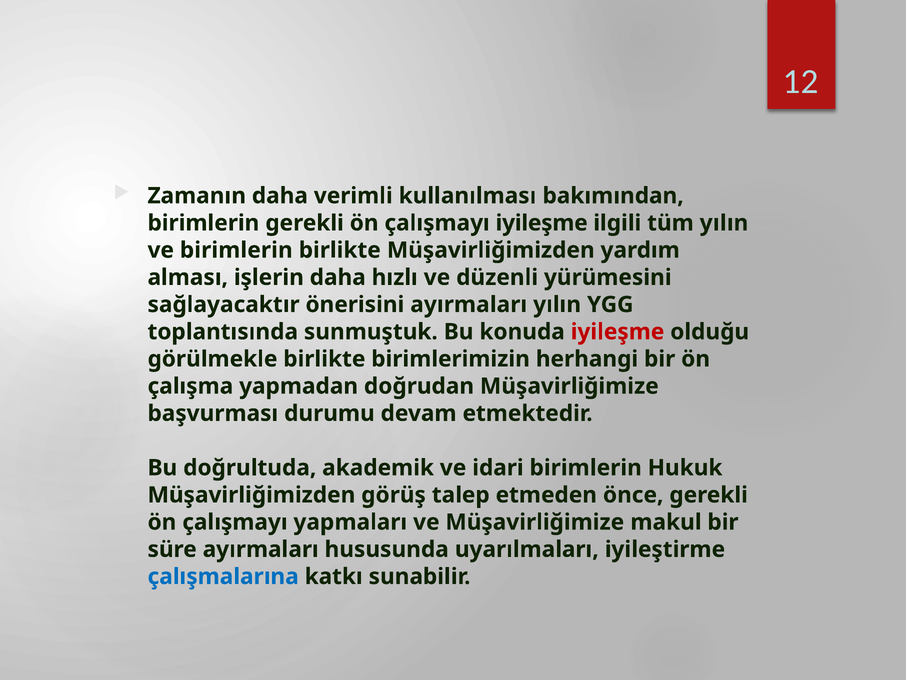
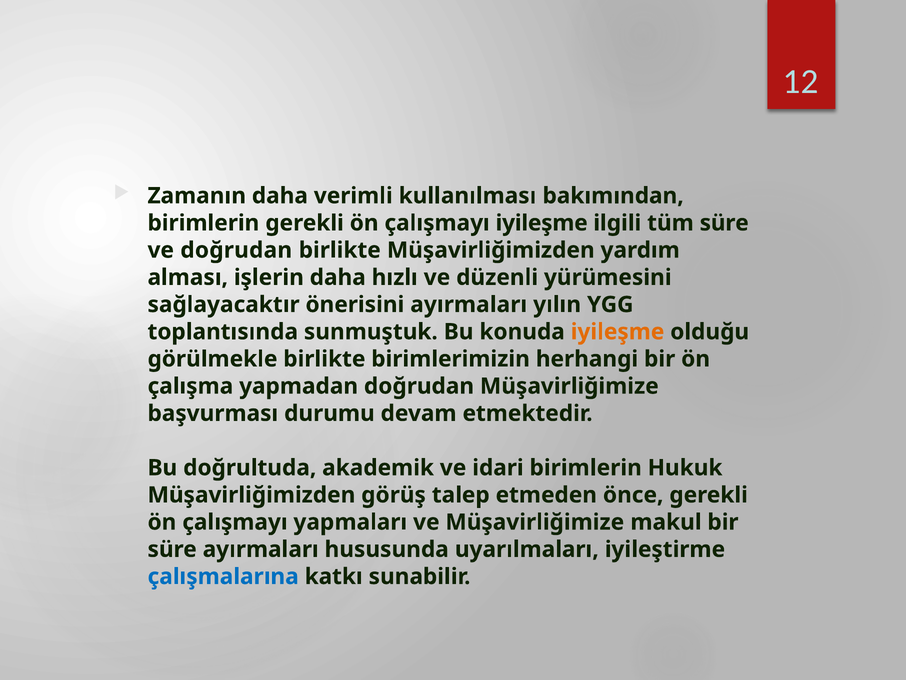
tüm yılın: yılın -> süre
ve birimlerin: birimlerin -> doğrudan
iyileşme at (618, 332) colour: red -> orange
